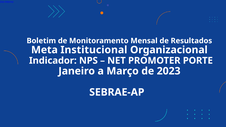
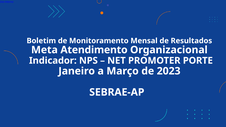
Institucional: Institucional -> Atendimento
